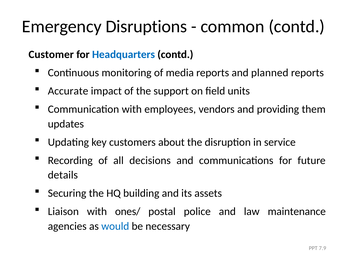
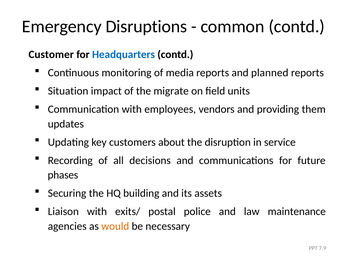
Accurate: Accurate -> Situation
support: support -> migrate
details: details -> phases
ones/: ones/ -> exits/
would colour: blue -> orange
